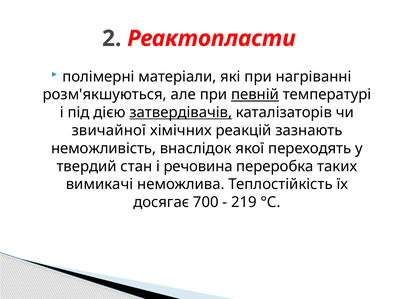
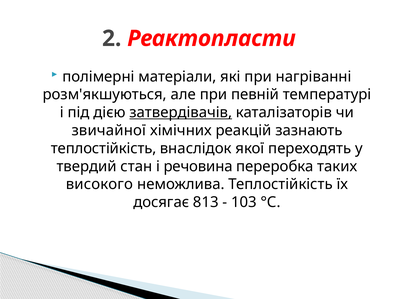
певній underline: present -> none
неможливість at (104, 148): неможливість -> теплостійкість
вимикачі: вимикачі -> високого
700: 700 -> 813
219: 219 -> 103
